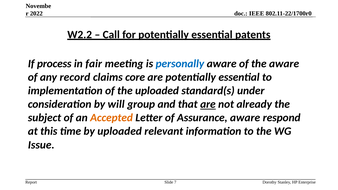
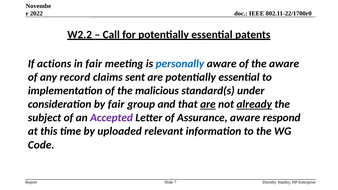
process: process -> actions
core: core -> sent
the uploaded: uploaded -> malicious
by will: will -> fair
already underline: none -> present
Accepted colour: orange -> purple
Issue: Issue -> Code
